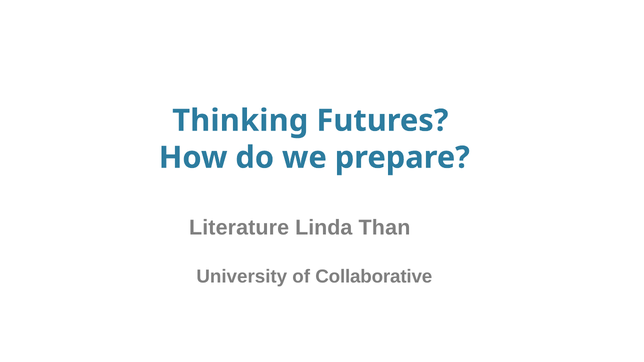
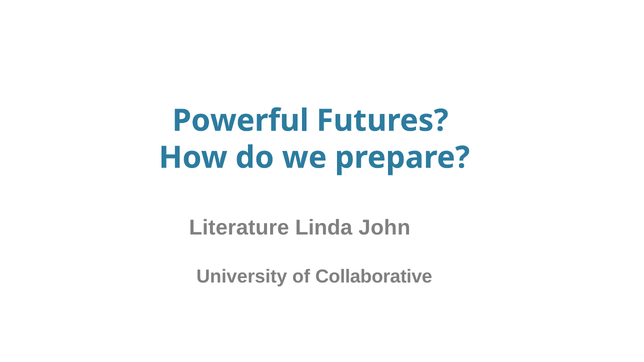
Thinking: Thinking -> Powerful
Than: Than -> John
